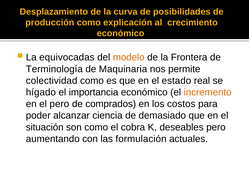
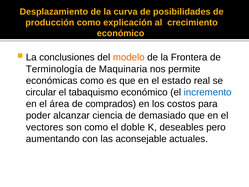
equivocadas: equivocadas -> conclusiones
colectividad: colectividad -> económicas
hígado: hígado -> circular
importancia: importancia -> tabaquismo
incremento colour: orange -> blue
el pero: pero -> área
situación: situación -> vectores
cobra: cobra -> doble
formulación: formulación -> aconsejable
